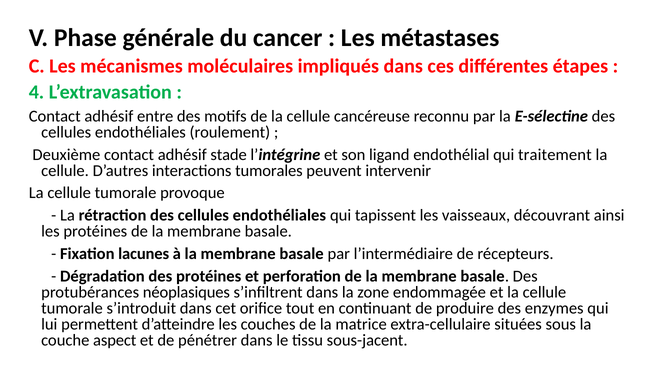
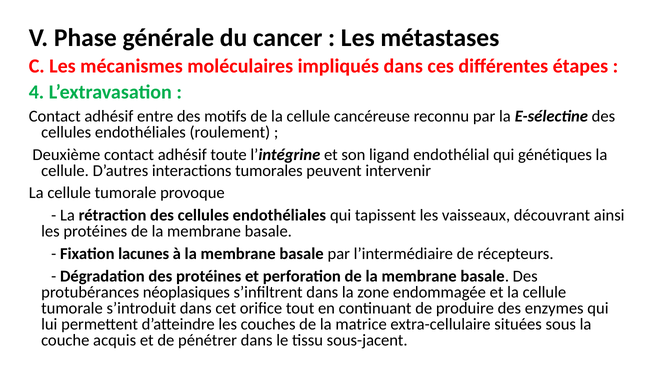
stade: stade -> toute
traitement: traitement -> génétiques
aspect: aspect -> acquis
